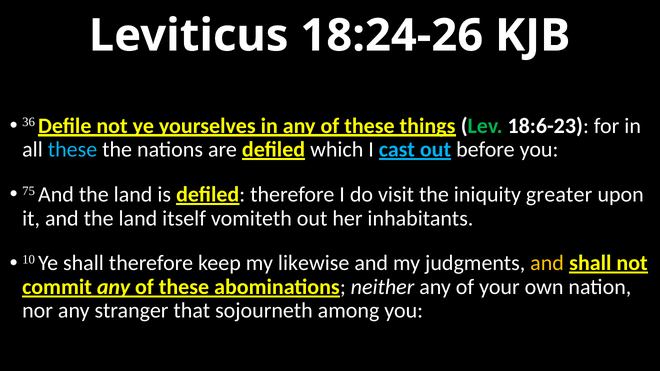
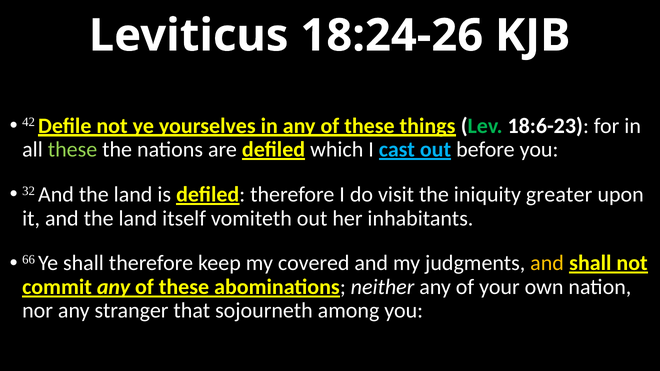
36: 36 -> 42
these at (72, 150) colour: light blue -> light green
75: 75 -> 32
10: 10 -> 66
likewise: likewise -> covered
